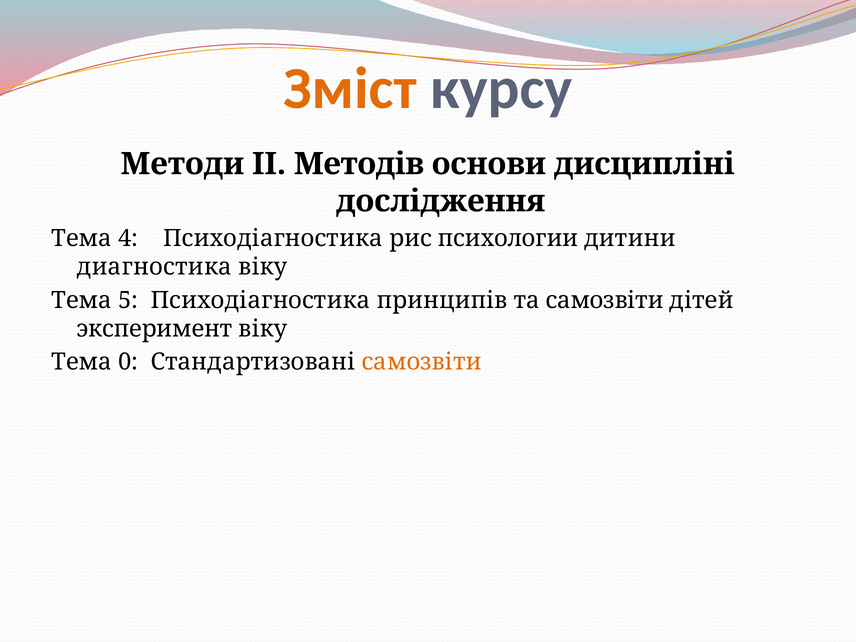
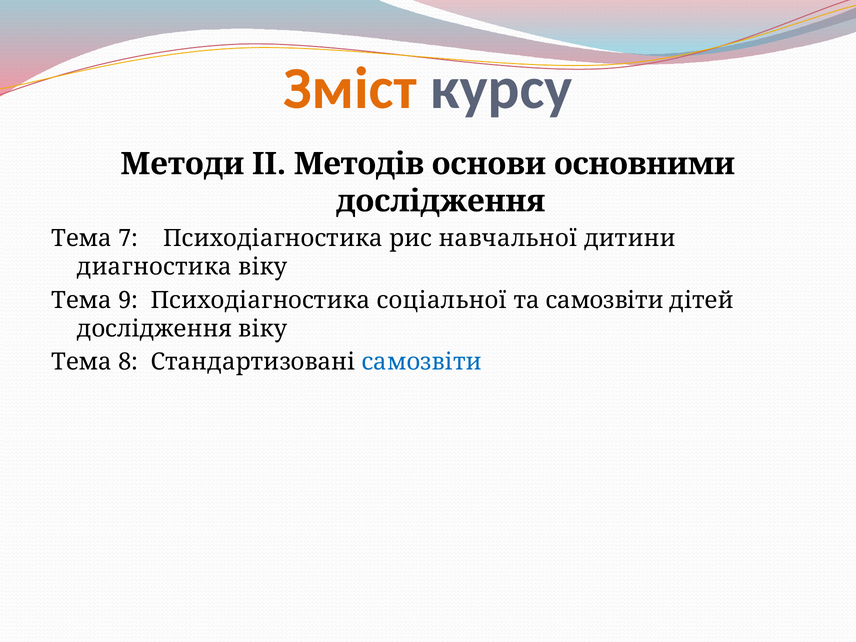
дисципліні: дисципліні -> основними
4: 4 -> 7
психологии: психологии -> навчальної
5: 5 -> 9
принципів: принципів -> соціальної
эксперимент at (155, 329): эксперимент -> дослідження
0: 0 -> 8
самозвіти at (422, 362) colour: orange -> blue
